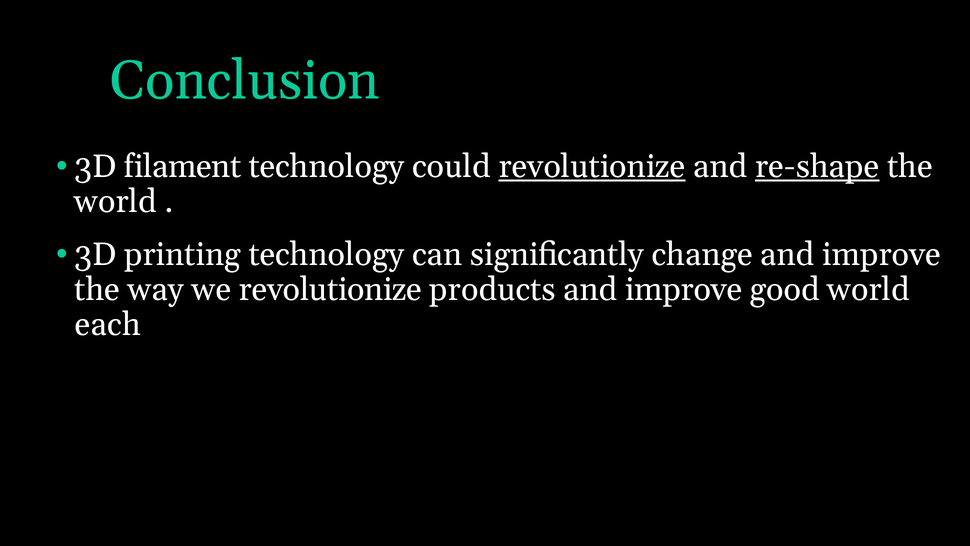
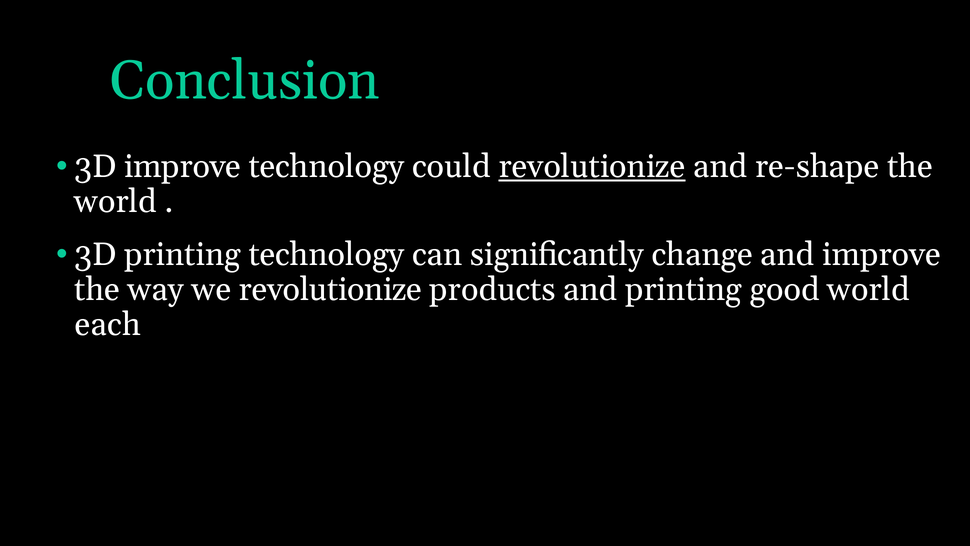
3D filament: filament -> improve
re-shape underline: present -> none
products and improve: improve -> printing
